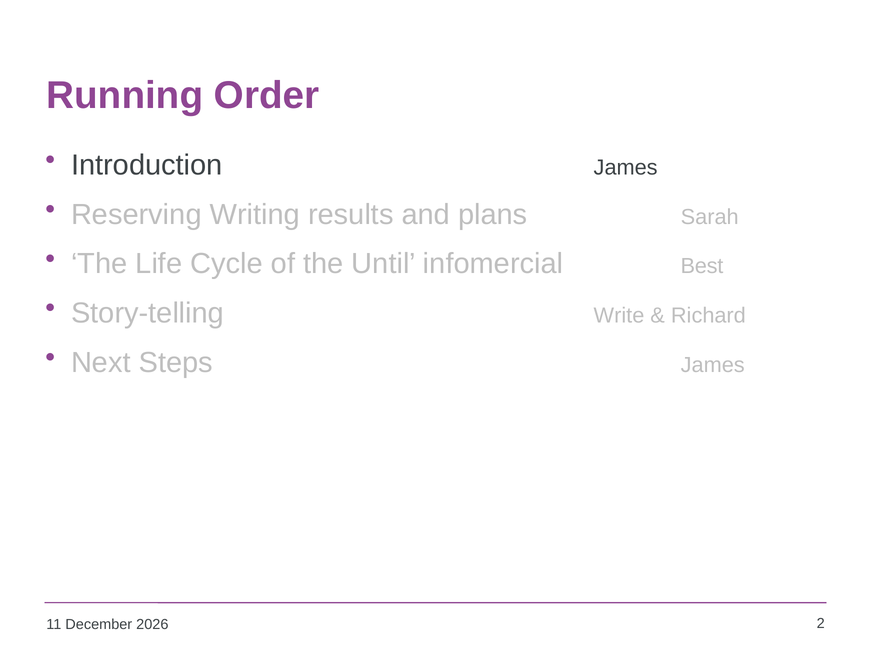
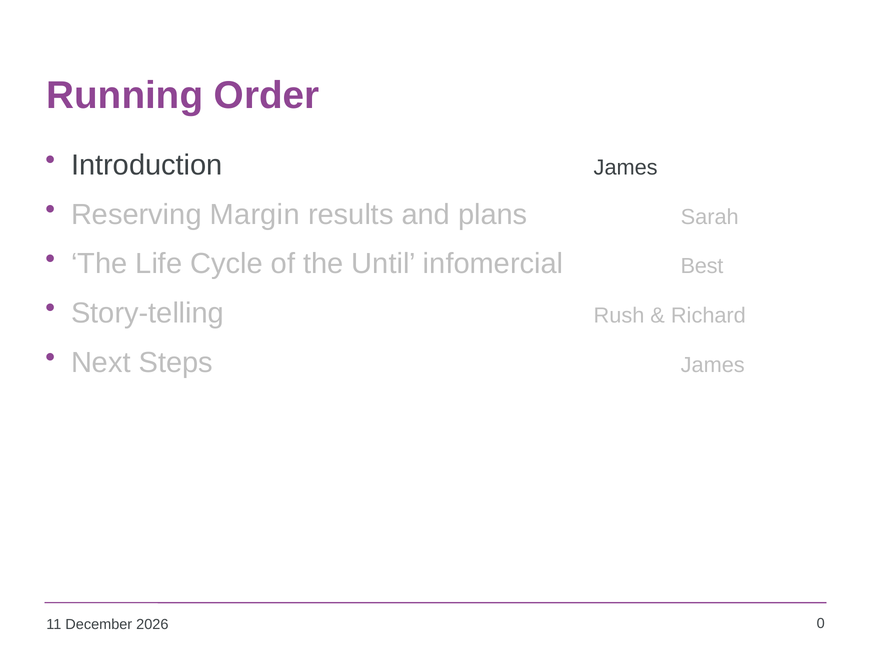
Writing: Writing -> Margin
Write: Write -> Rush
2: 2 -> 0
